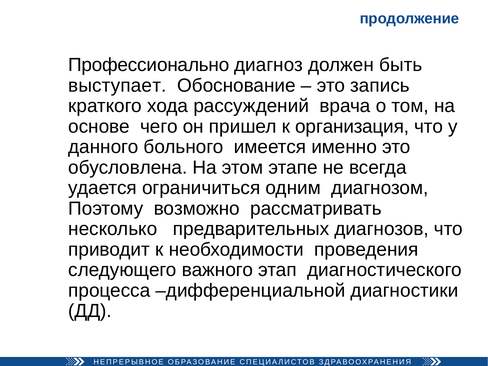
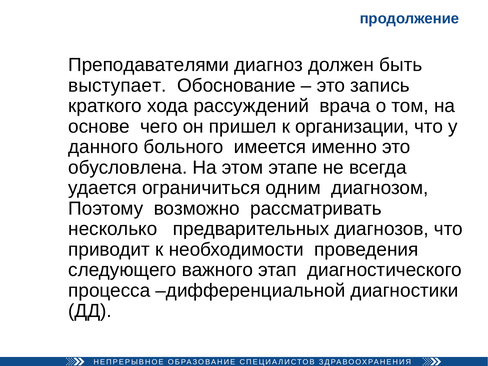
Профессионально: Профессионально -> Преподавателями
организация: организация -> организации
